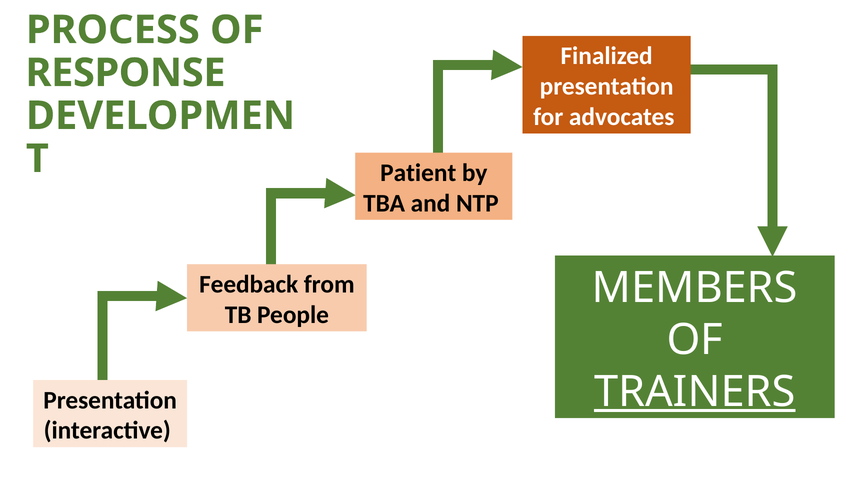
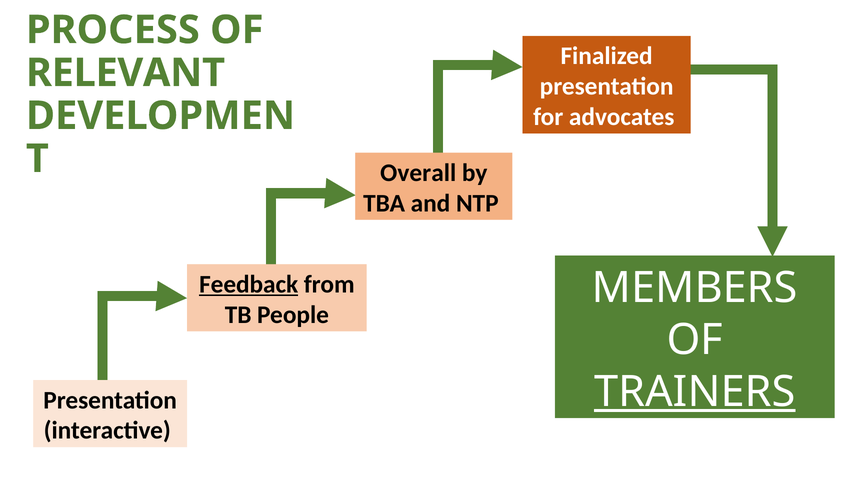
RESPONSE: RESPONSE -> RELEVANT
Patient: Patient -> Overall
Feedback underline: none -> present
